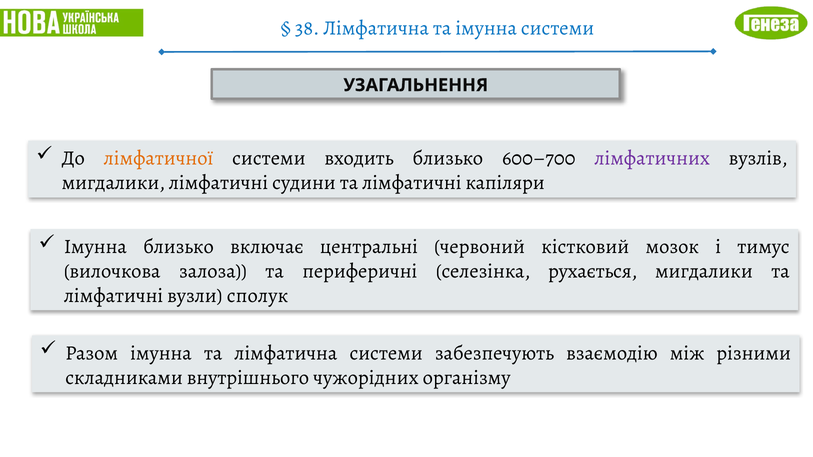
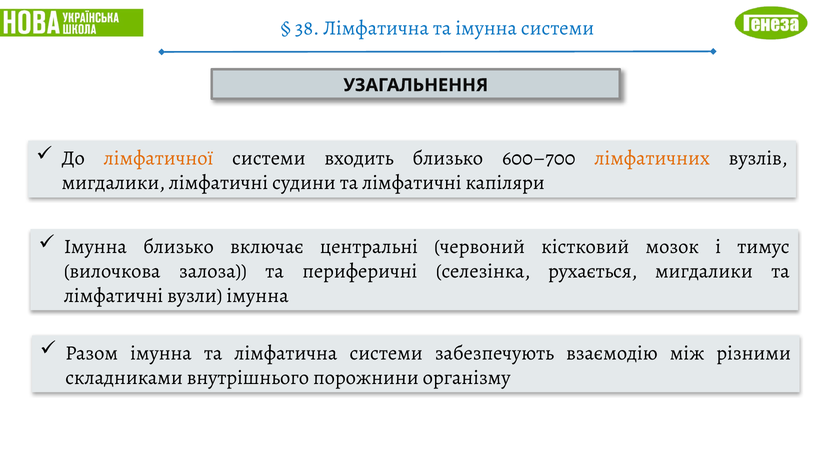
лімфатичних colour: purple -> orange
вузли сполук: сполук -> імунна
чужорідних: чужорідних -> порожнини
